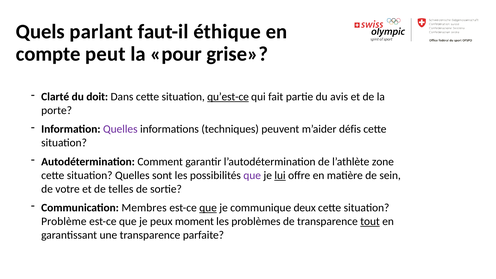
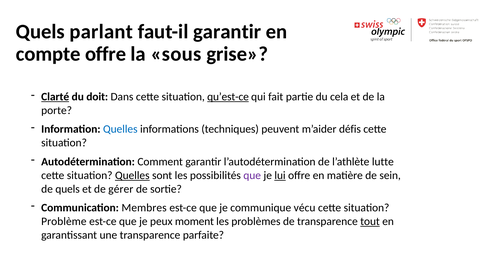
faut-il éthique: éthique -> garantir
compte peut: peut -> offre
pour: pour -> sous
Clarté underline: none -> present
avis: avis -> cela
Quelles at (120, 129) colour: purple -> blue
zone: zone -> lutte
Quelles at (132, 175) underline: none -> present
de votre: votre -> quels
telles: telles -> gérer
que at (208, 208) underline: present -> none
deux: deux -> vécu
